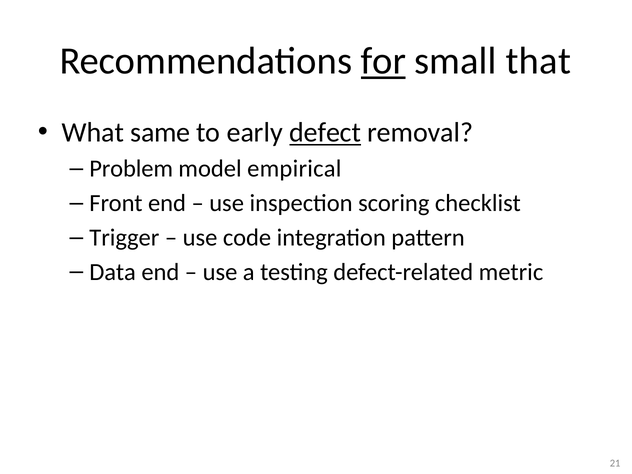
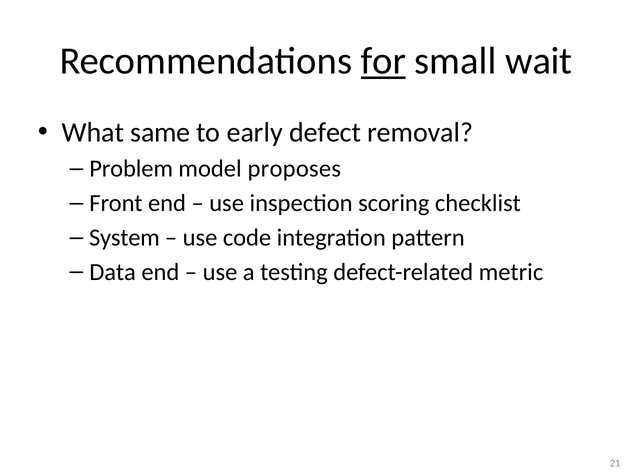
that: that -> wait
defect underline: present -> none
empirical: empirical -> proposes
Trigger: Trigger -> System
